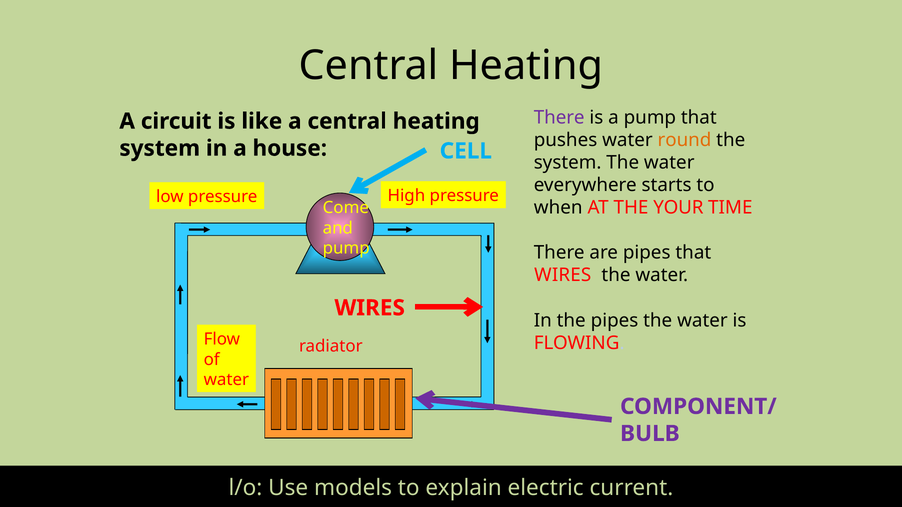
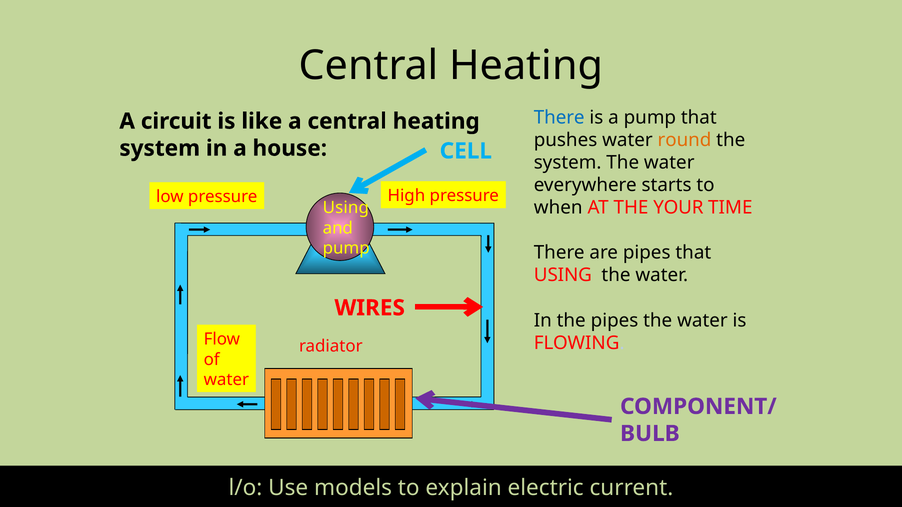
There at (559, 118) colour: purple -> blue
Come at (346, 208): Come -> Using
WIRES at (563, 275): WIRES -> USING
